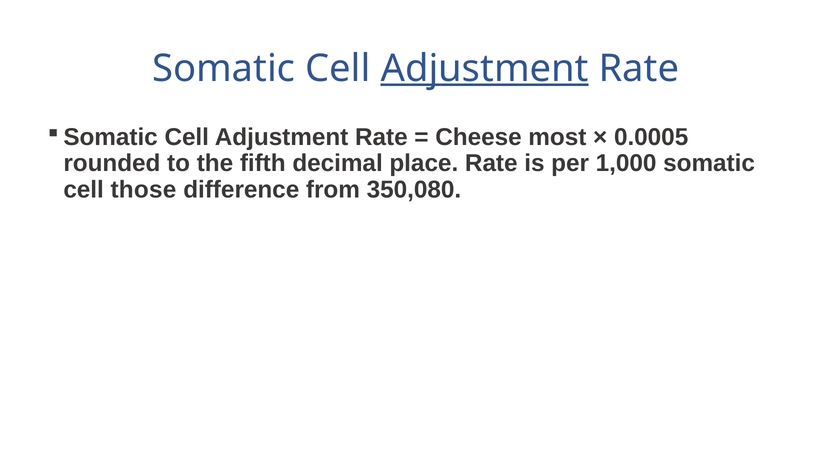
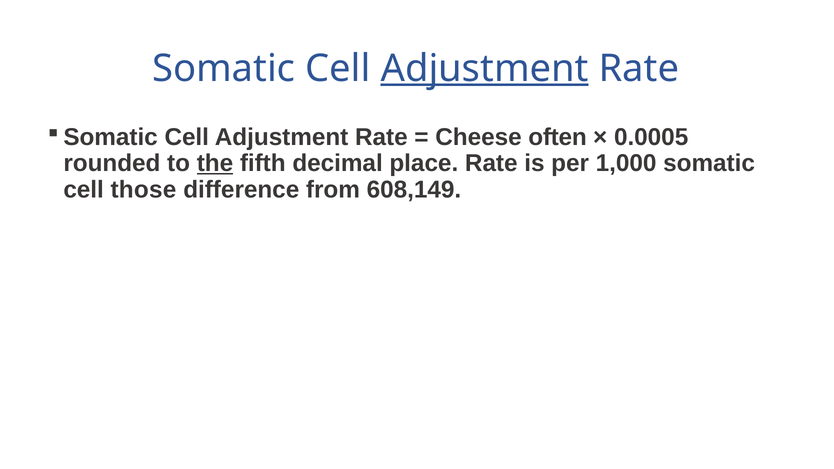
most: most -> often
the underline: none -> present
350,080: 350,080 -> 608,149
